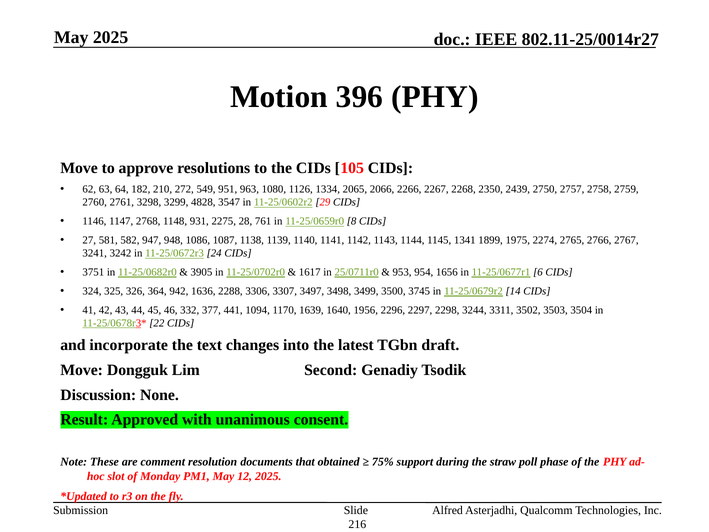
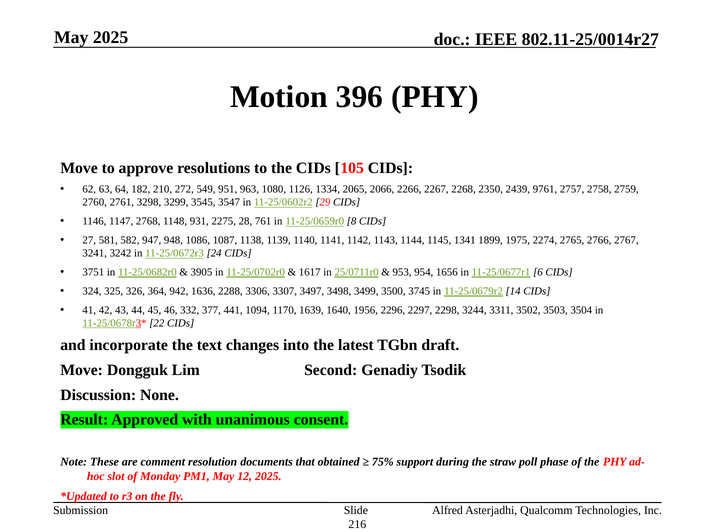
2750: 2750 -> 9761
4828: 4828 -> 3545
